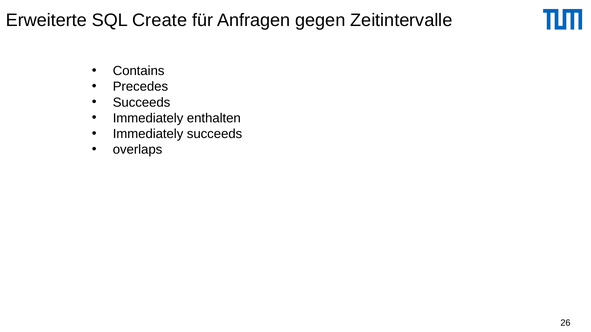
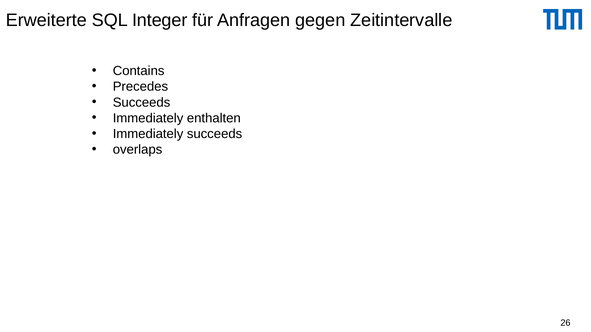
Create: Create -> Integer
